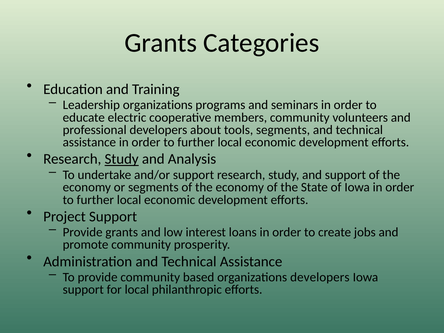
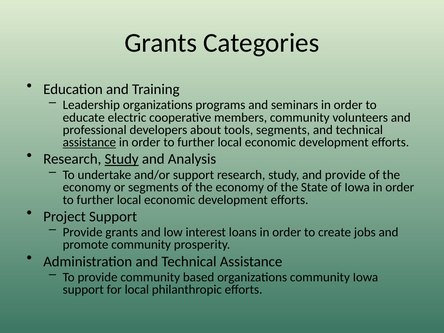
assistance at (89, 142) underline: none -> present
and support: support -> provide
organizations developers: developers -> community
